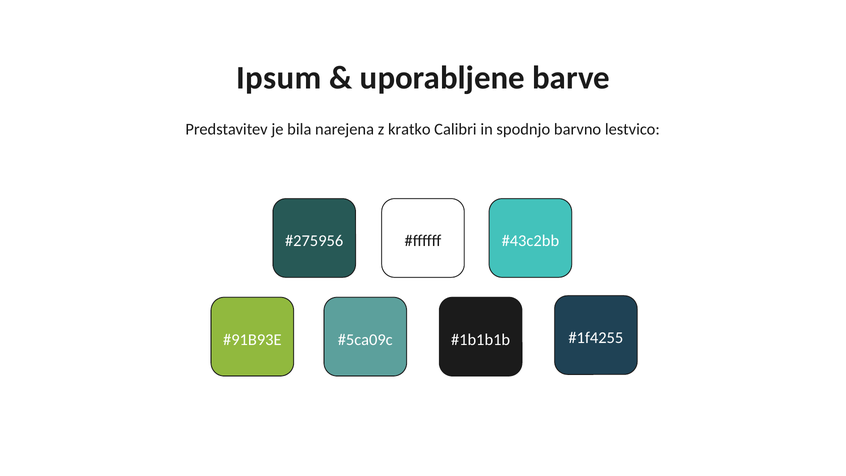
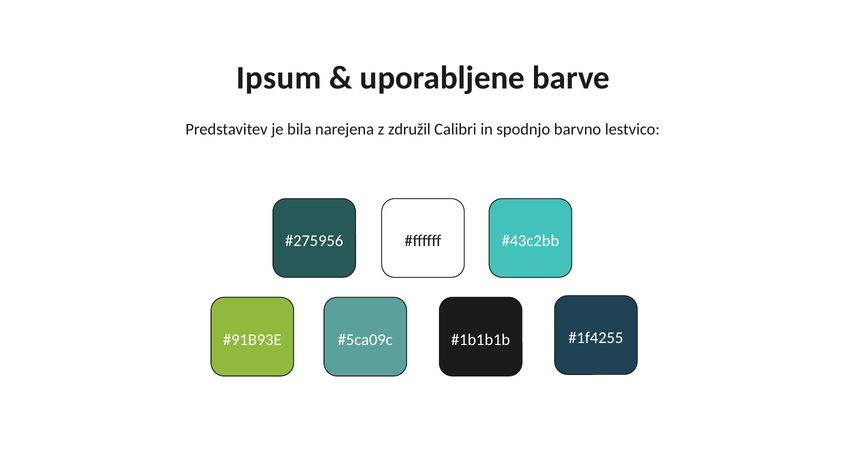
kratko: kratko -> združil
